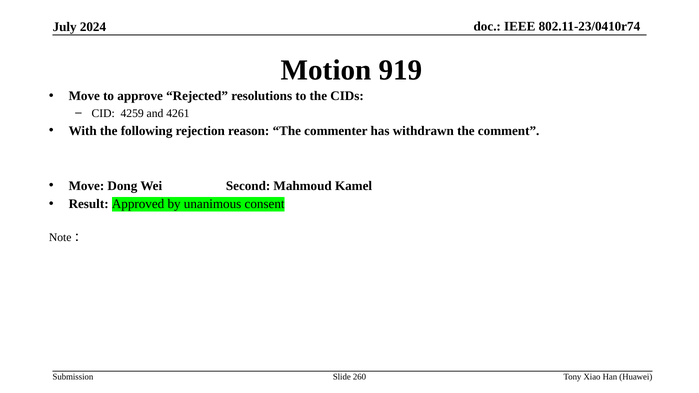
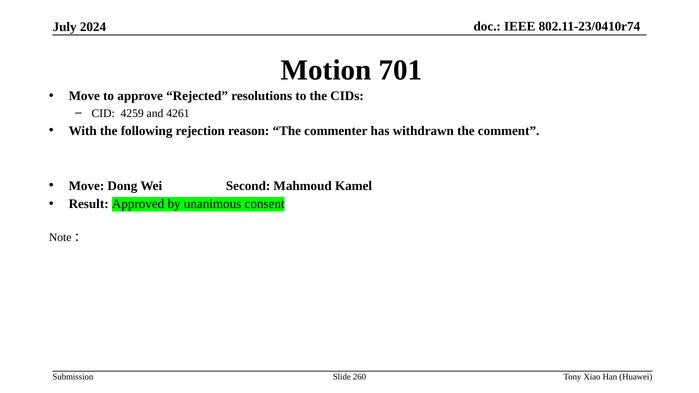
919: 919 -> 701
